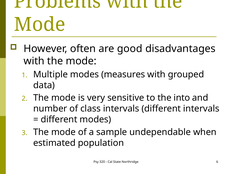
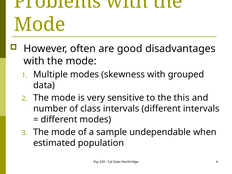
measures: measures -> skewness
into: into -> this
